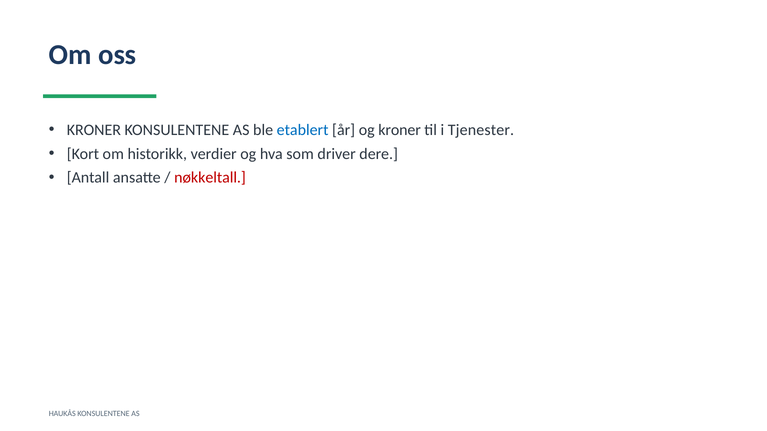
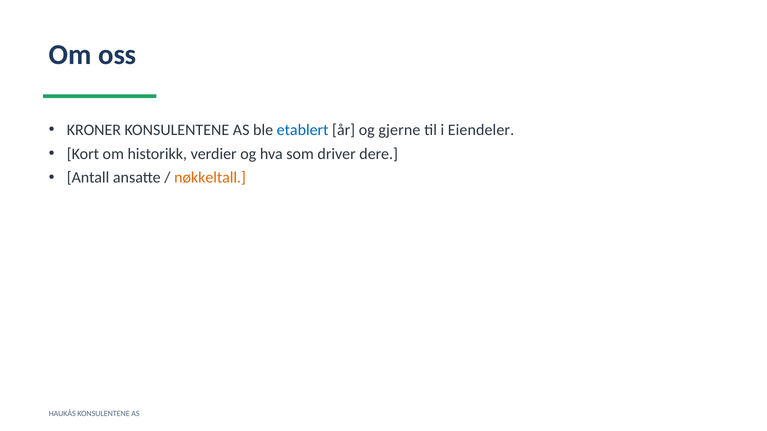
og kroner: kroner -> gjerne
Tjenester: Tjenester -> Eiendeler
nøkkeltall colour: red -> orange
